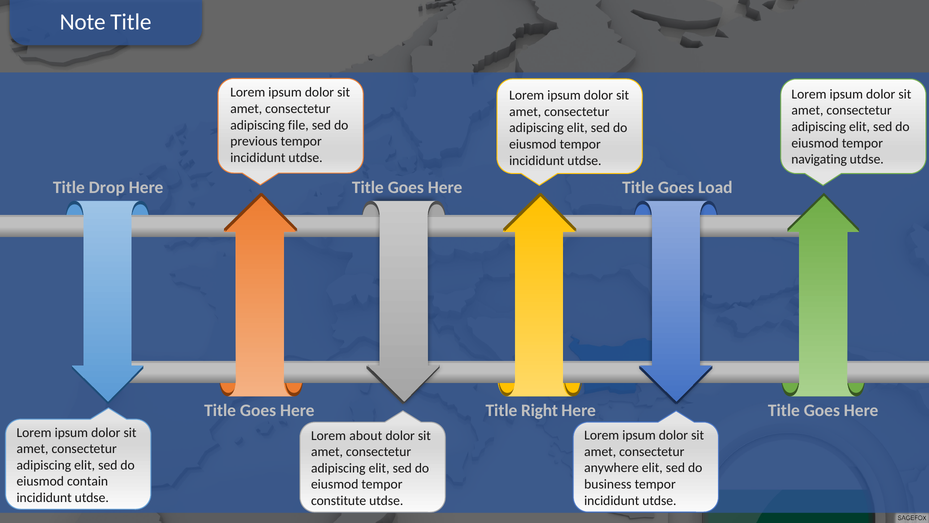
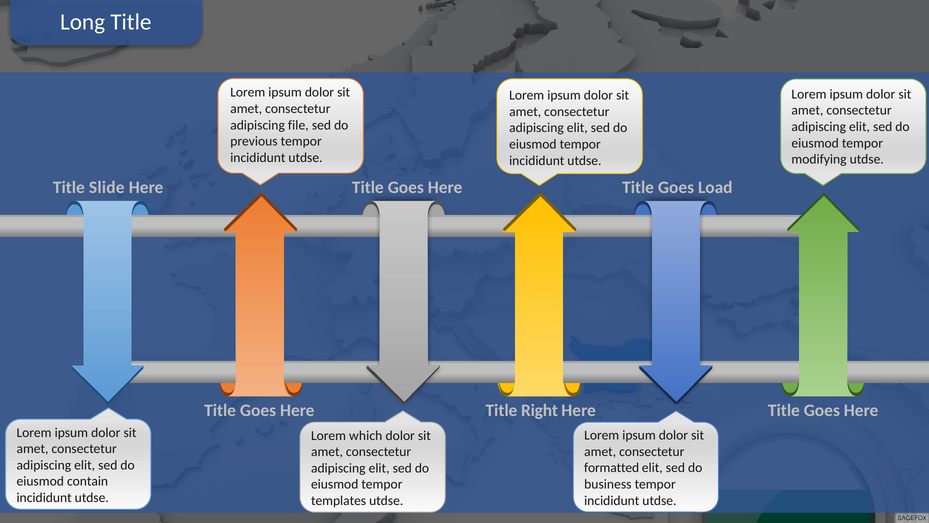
Note: Note -> Long
navigating: navigating -> modifying
Drop: Drop -> Slide
about: about -> which
anywhere: anywhere -> formatted
constitute: constitute -> templates
